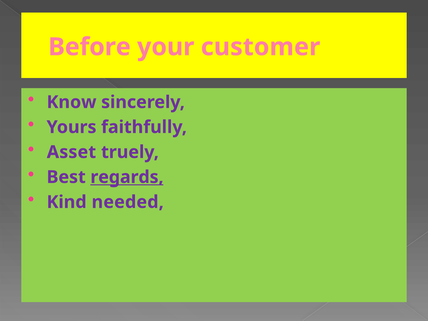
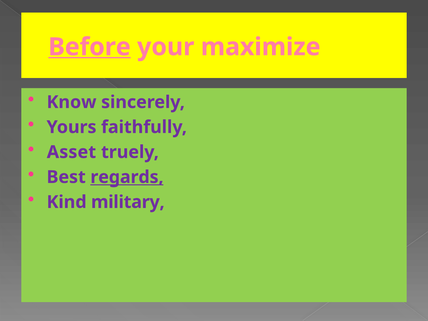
Before underline: none -> present
customer: customer -> maximize
needed: needed -> military
